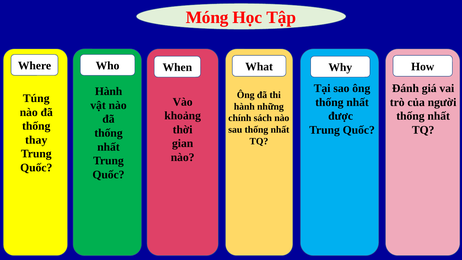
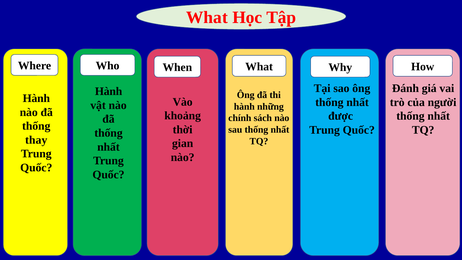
Móng at (207, 18): Móng -> What
Túng at (36, 98): Túng -> Hành
